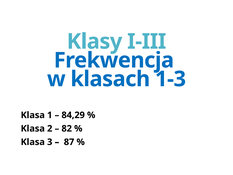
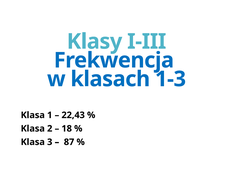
84,29: 84,29 -> 22,43
82: 82 -> 18
